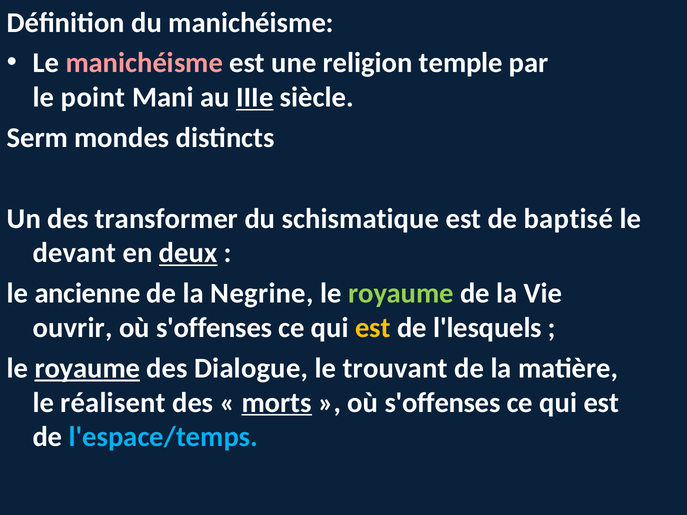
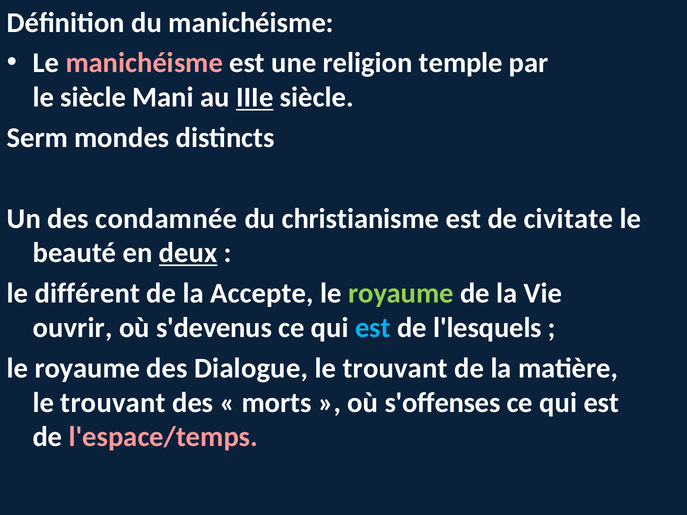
le point: point -> siècle
transformer: transformer -> condamnée
schismatique: schismatique -> christianisme
baptisé: baptisé -> civitate
devant: devant -> beauté
ancienne: ancienne -> différent
Negrine: Negrine -> Accepte
s'offenses at (214, 328): s'offenses -> s'devenus
est at (373, 328) colour: yellow -> light blue
royaume at (87, 368) underline: present -> none
réalisent at (113, 403): réalisent -> trouvant
morts underline: present -> none
l'espace/temps colour: light blue -> pink
